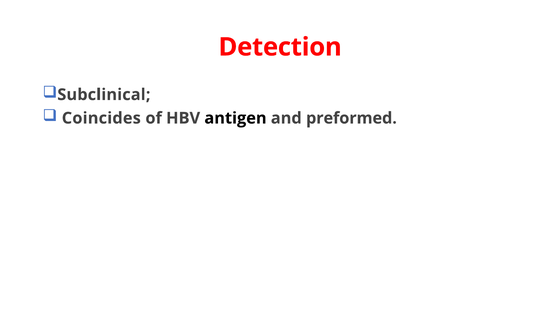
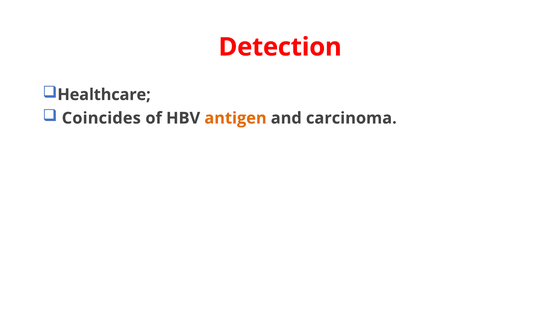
Subclinical: Subclinical -> Healthcare
antigen colour: black -> orange
preformed: preformed -> carcinoma
